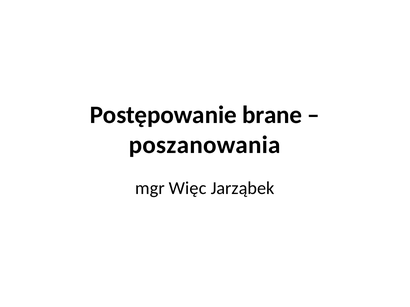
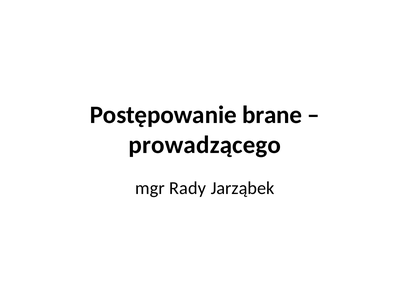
poszanowania: poszanowania -> prowadzącego
Więc: Więc -> Rady
